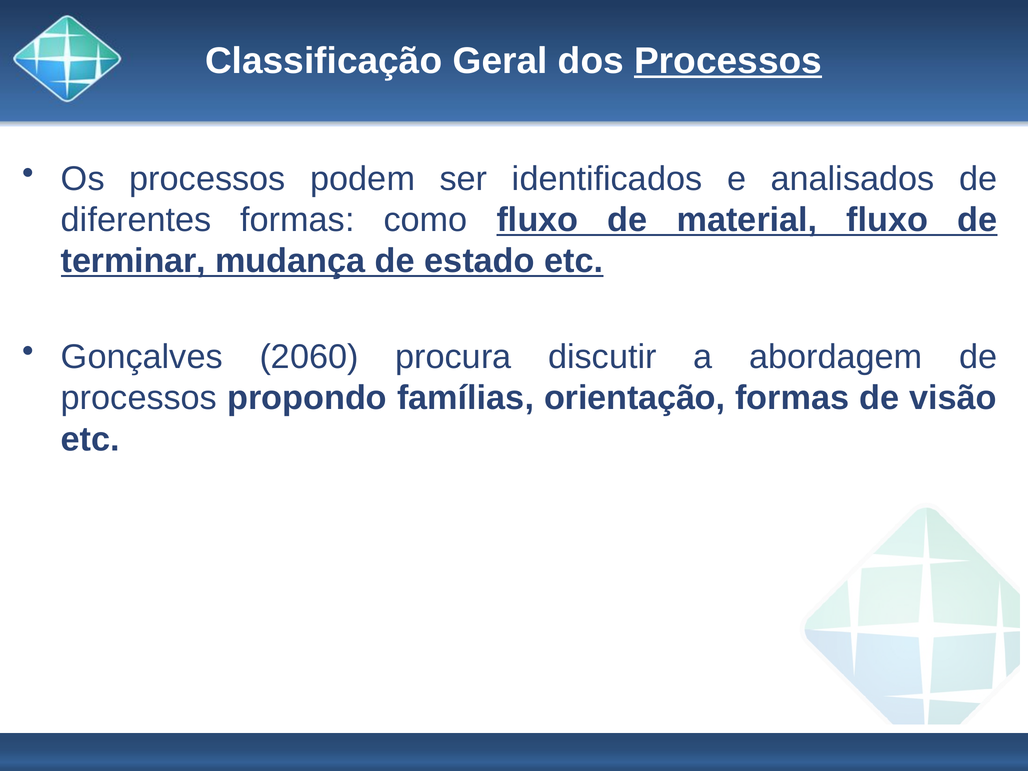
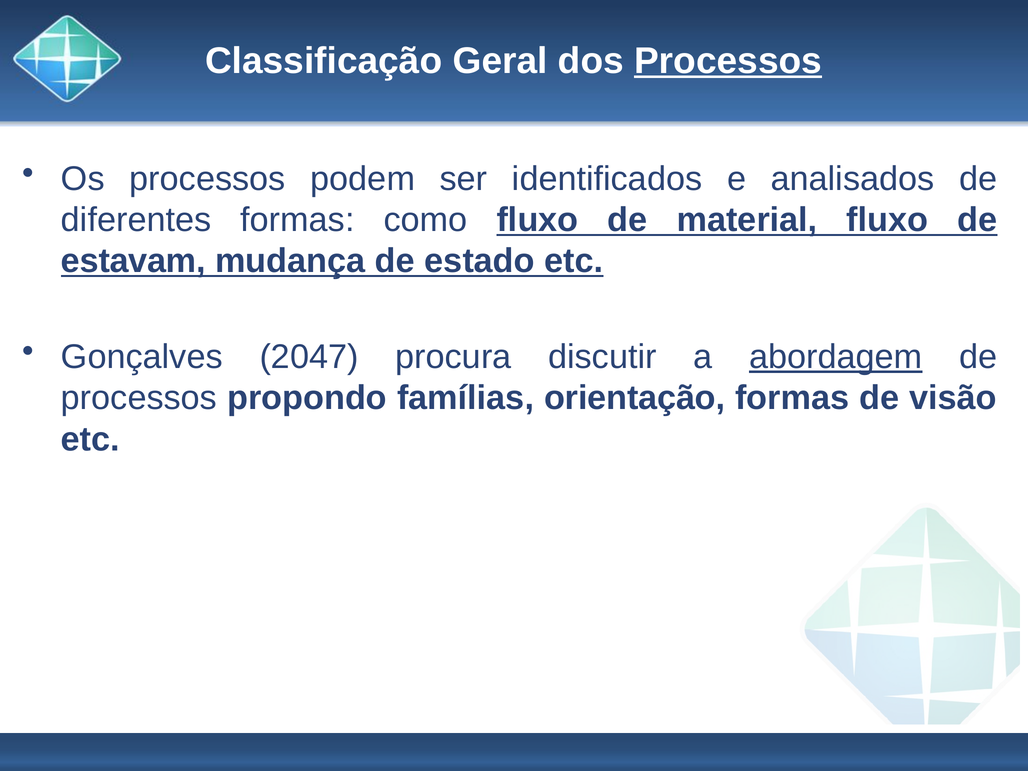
terminar: terminar -> estavam
2060: 2060 -> 2047
abordagem underline: none -> present
